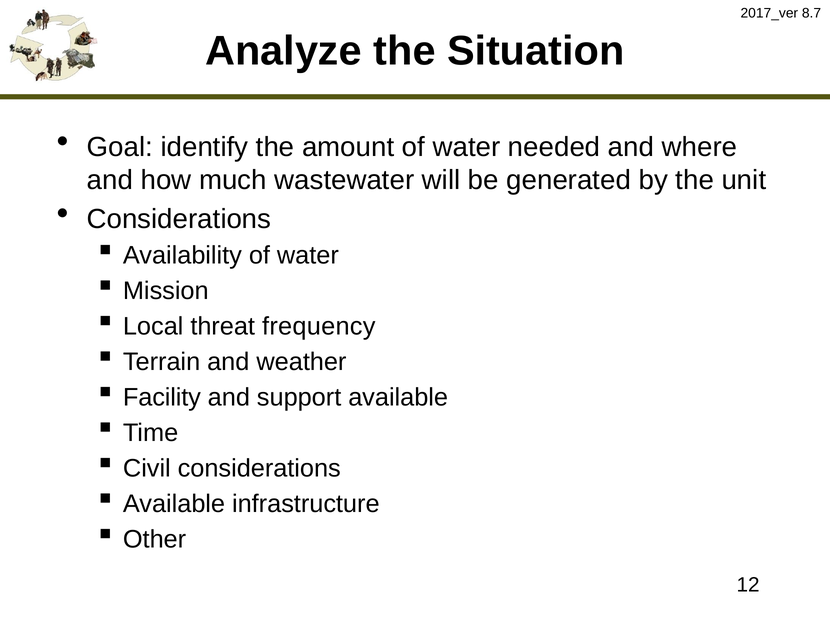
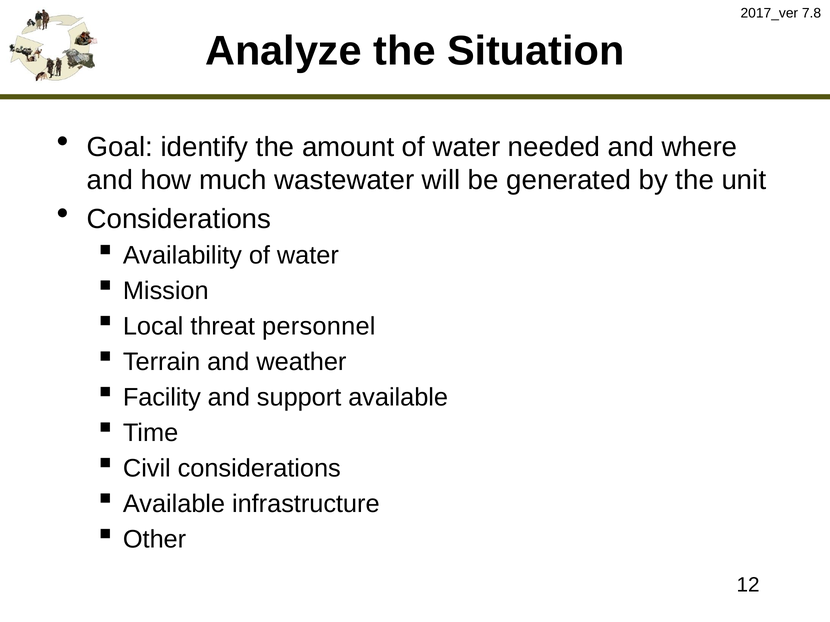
8.7: 8.7 -> 7.8
frequency: frequency -> personnel
